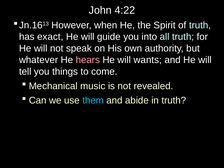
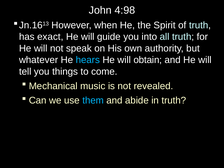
4:22: 4:22 -> 4:98
hears colour: pink -> light blue
wants: wants -> obtain
